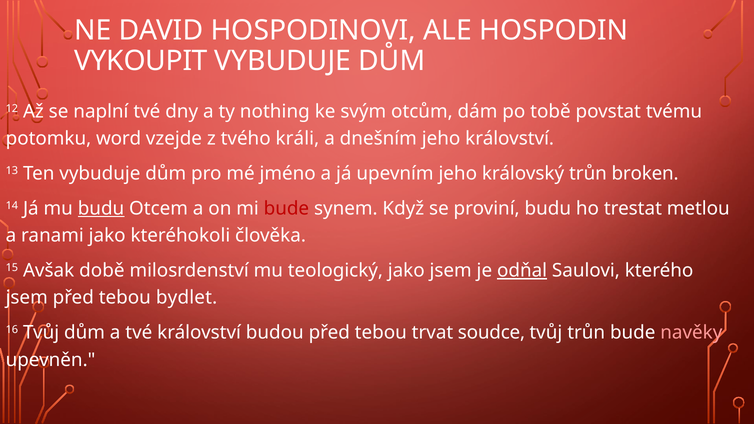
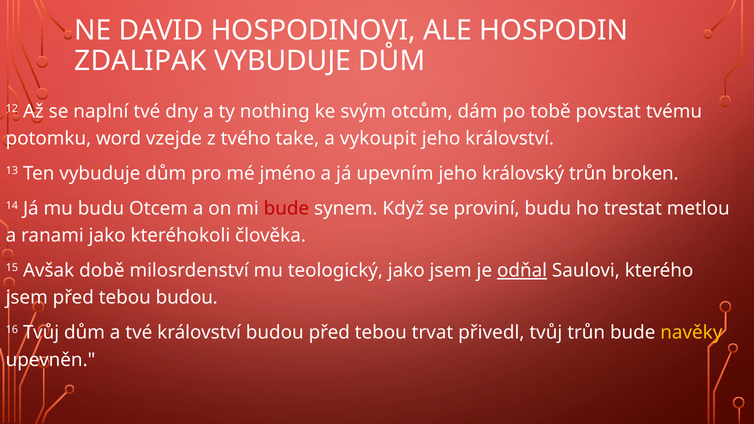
VYKOUPIT: VYKOUPIT -> ZDALIPAK
králi: králi -> take
dnešním: dnešním -> vykoupit
budu at (101, 209) underline: present -> none
tebou bydlet: bydlet -> budou
soudce: soudce -> přivedl
navěky colour: pink -> yellow
